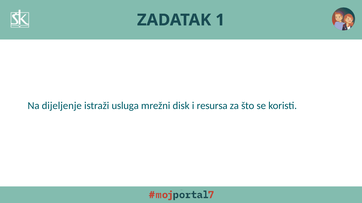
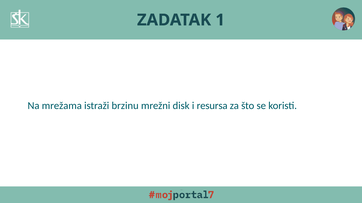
dijeljenje: dijeljenje -> mrežama
usluga: usluga -> brzinu
